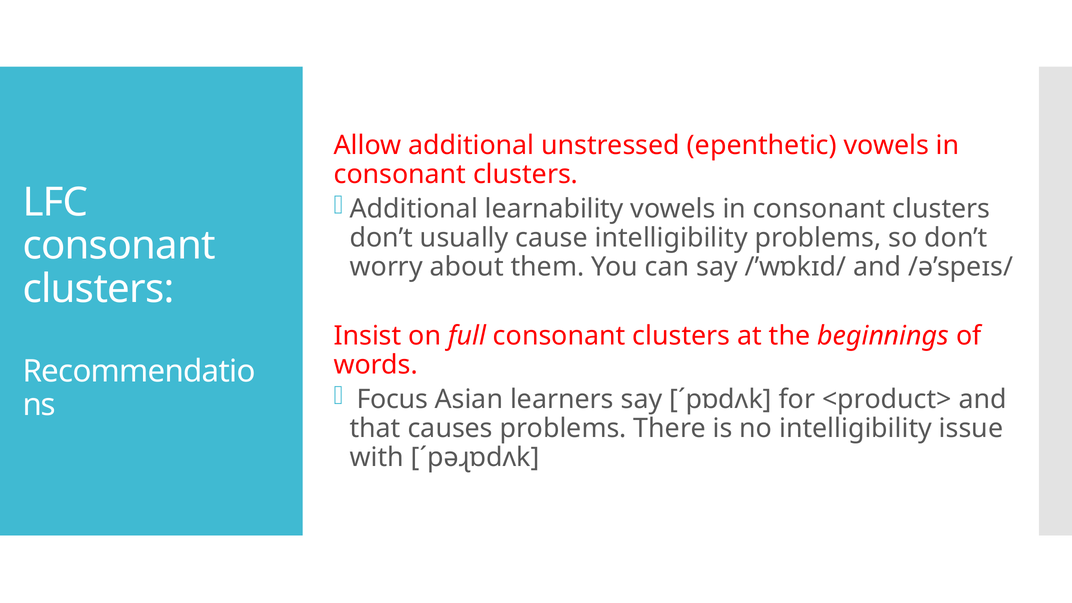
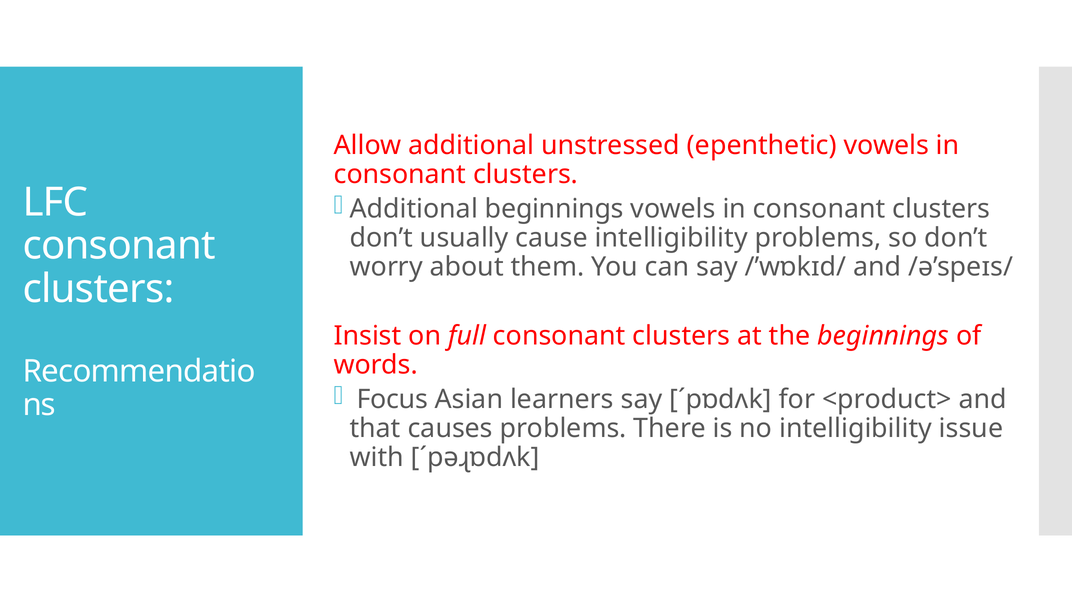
Additional learnability: learnability -> beginnings
